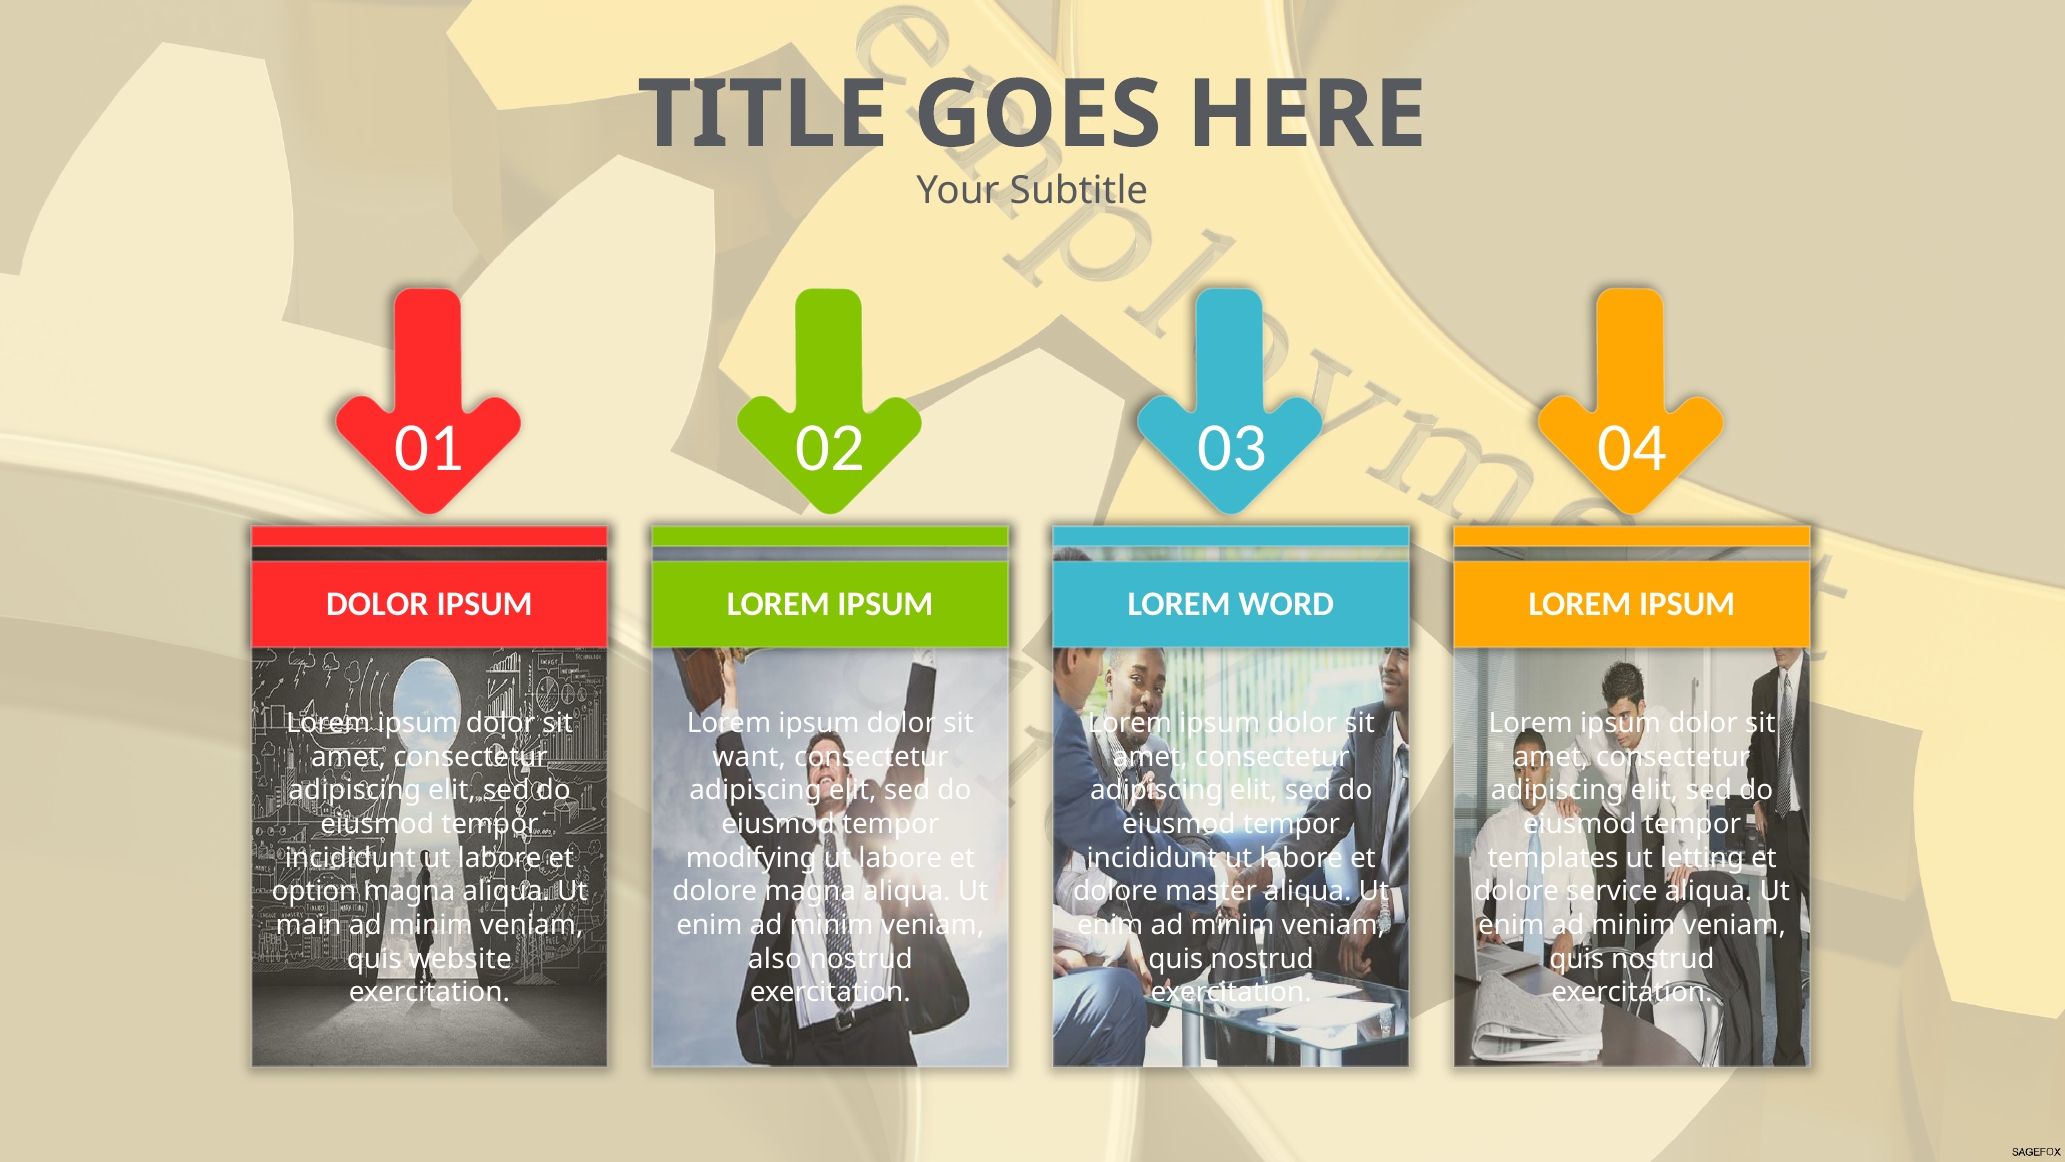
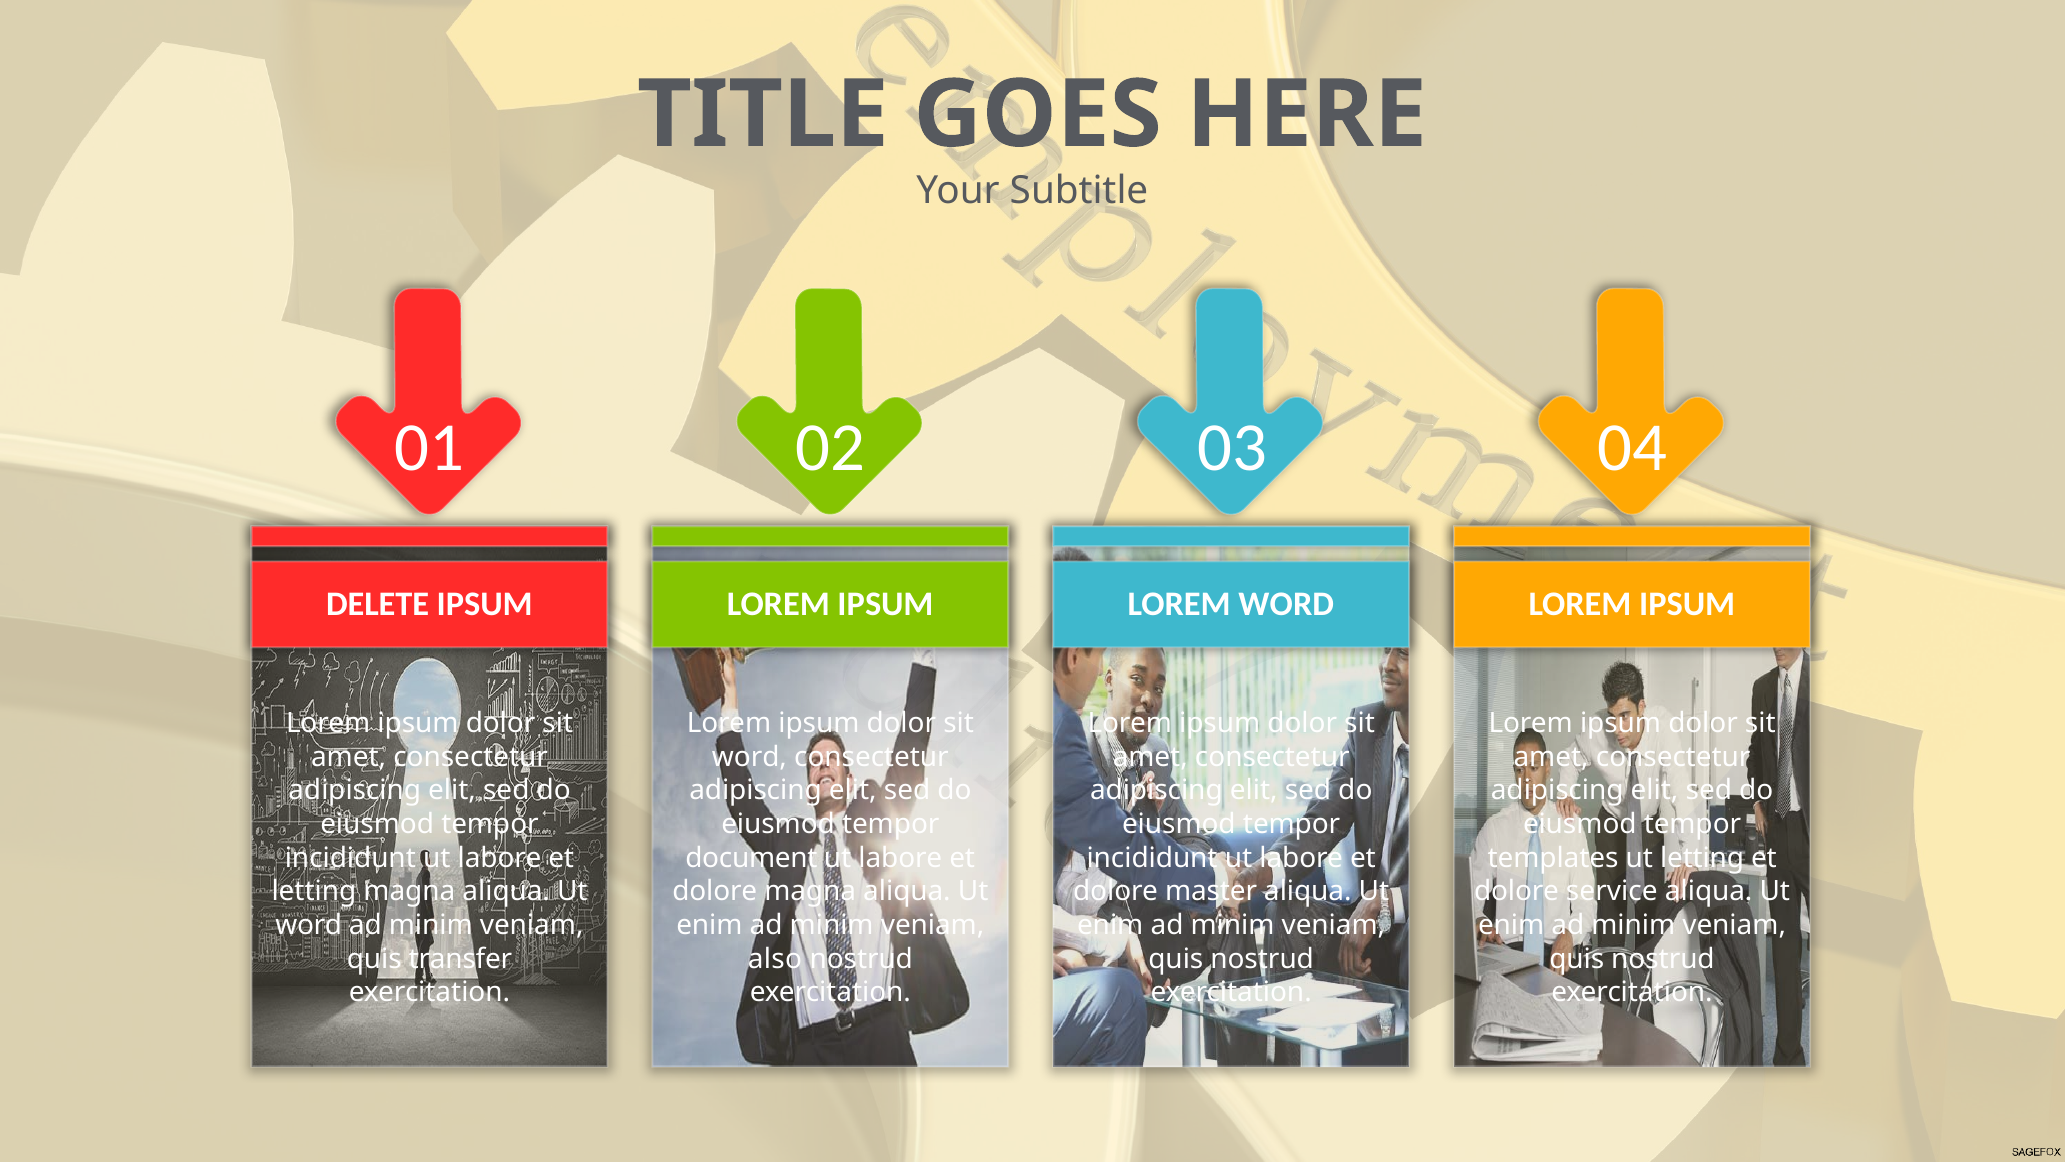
DOLOR at (377, 604): DOLOR -> DELETE
want at (749, 757): want -> word
modifying: modifying -> document
option at (314, 891): option -> letting
main at (309, 925): main -> word
website: website -> transfer
